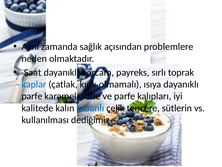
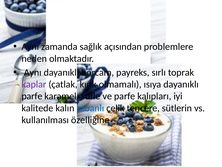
Saat at (33, 72): Saat -> Aynı
kaplar colour: blue -> purple
dediğimiz: dediğimiz -> özelliğine
